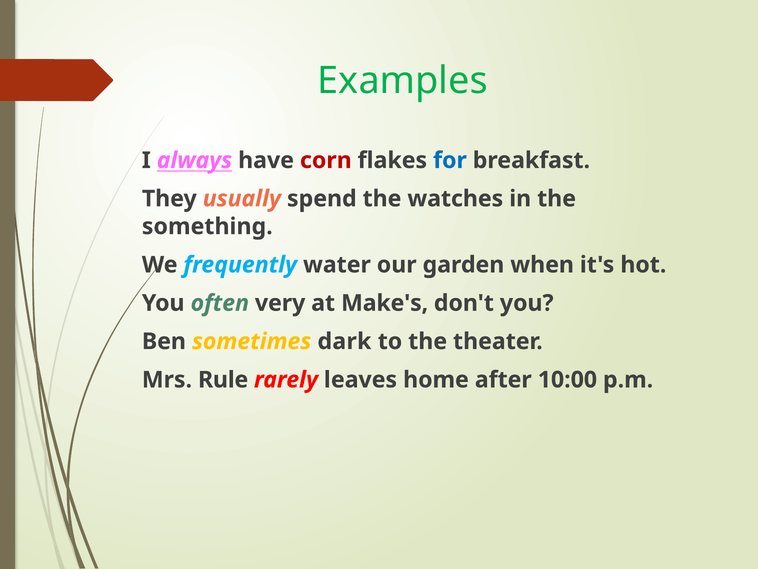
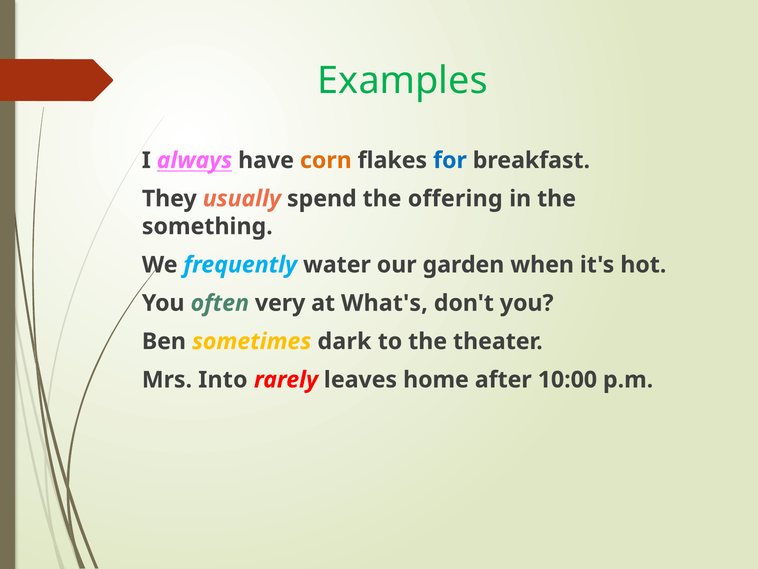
corn colour: red -> orange
watches: watches -> offering
Make's: Make's -> What's
Rule: Rule -> Into
